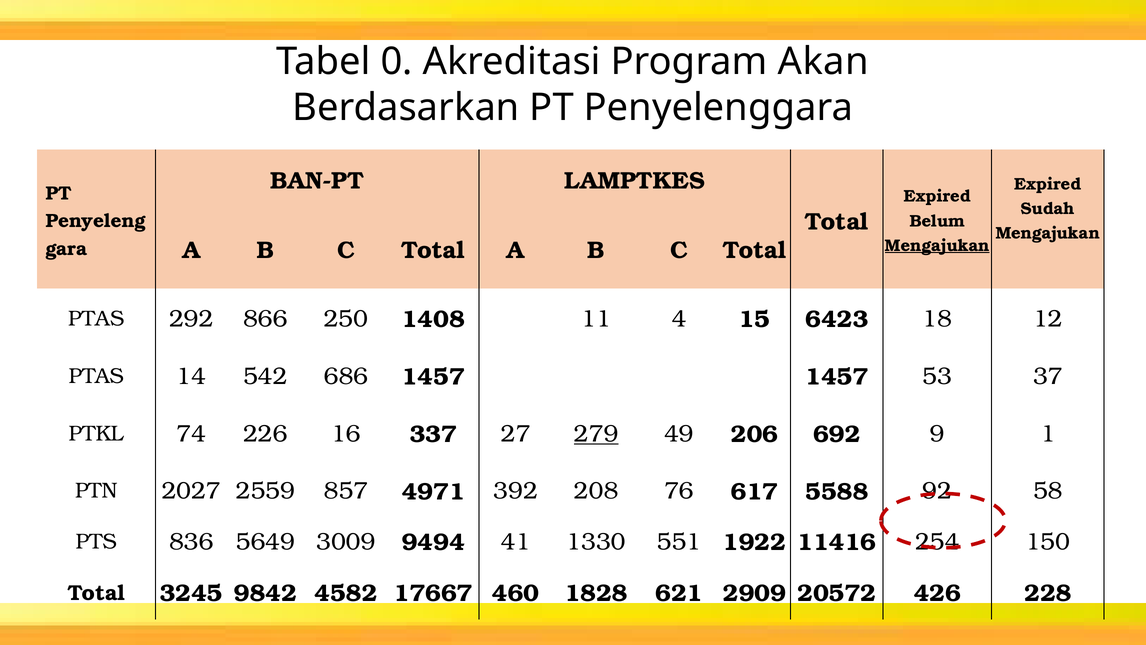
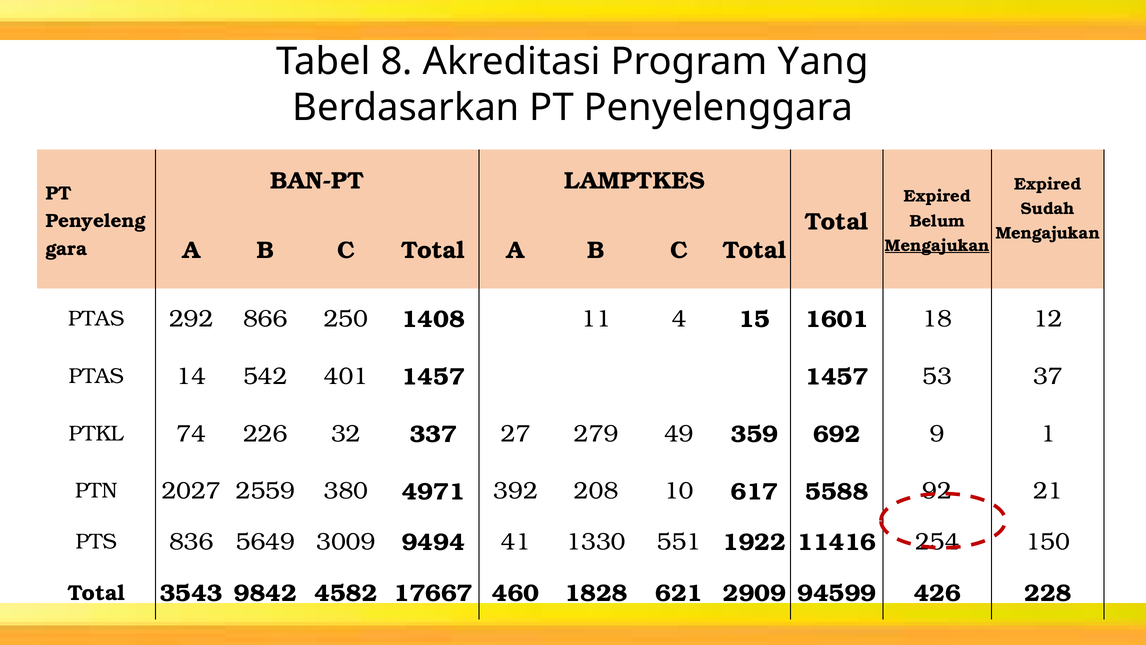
0: 0 -> 8
Akan: Akan -> Yang
6423: 6423 -> 1601
686: 686 -> 401
16: 16 -> 32
279 underline: present -> none
206: 206 -> 359
857: 857 -> 380
76: 76 -> 10
58: 58 -> 21
3245: 3245 -> 3543
20572: 20572 -> 94599
